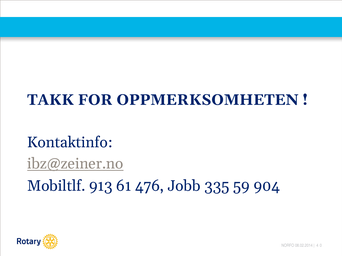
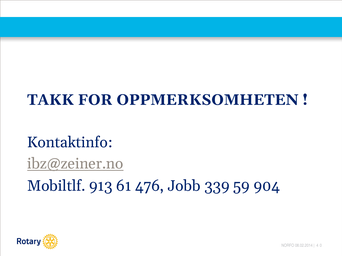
335: 335 -> 339
